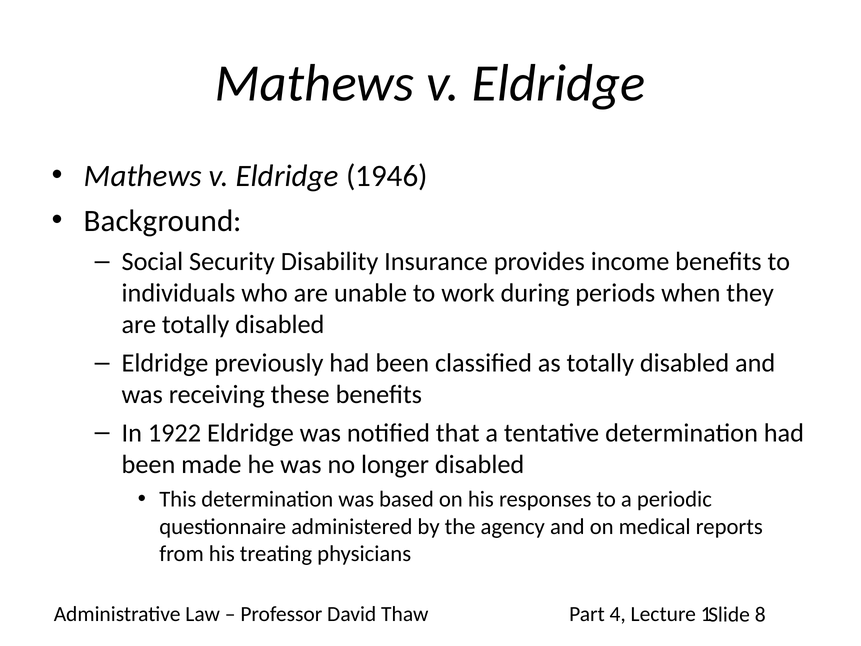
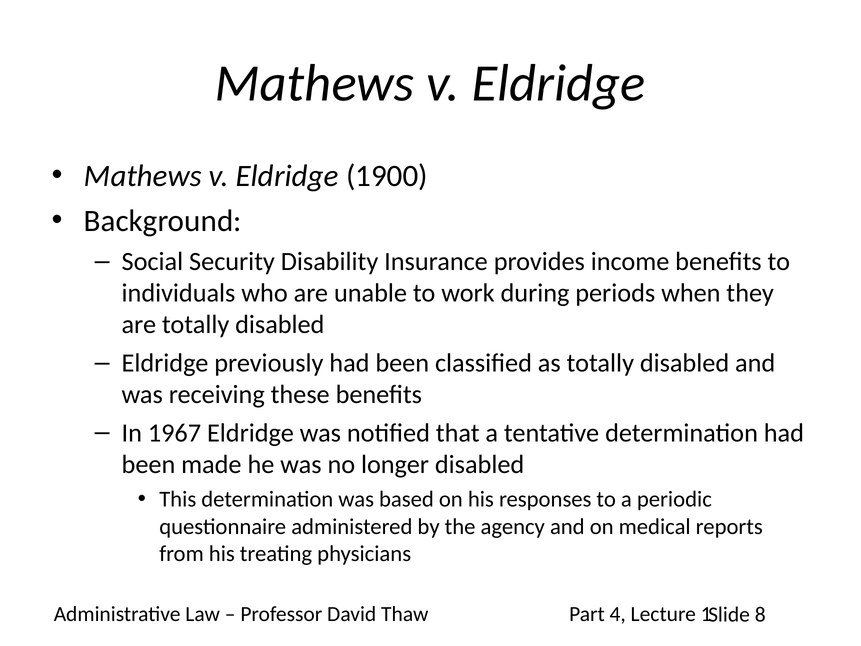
1946: 1946 -> 1900
1922: 1922 -> 1967
